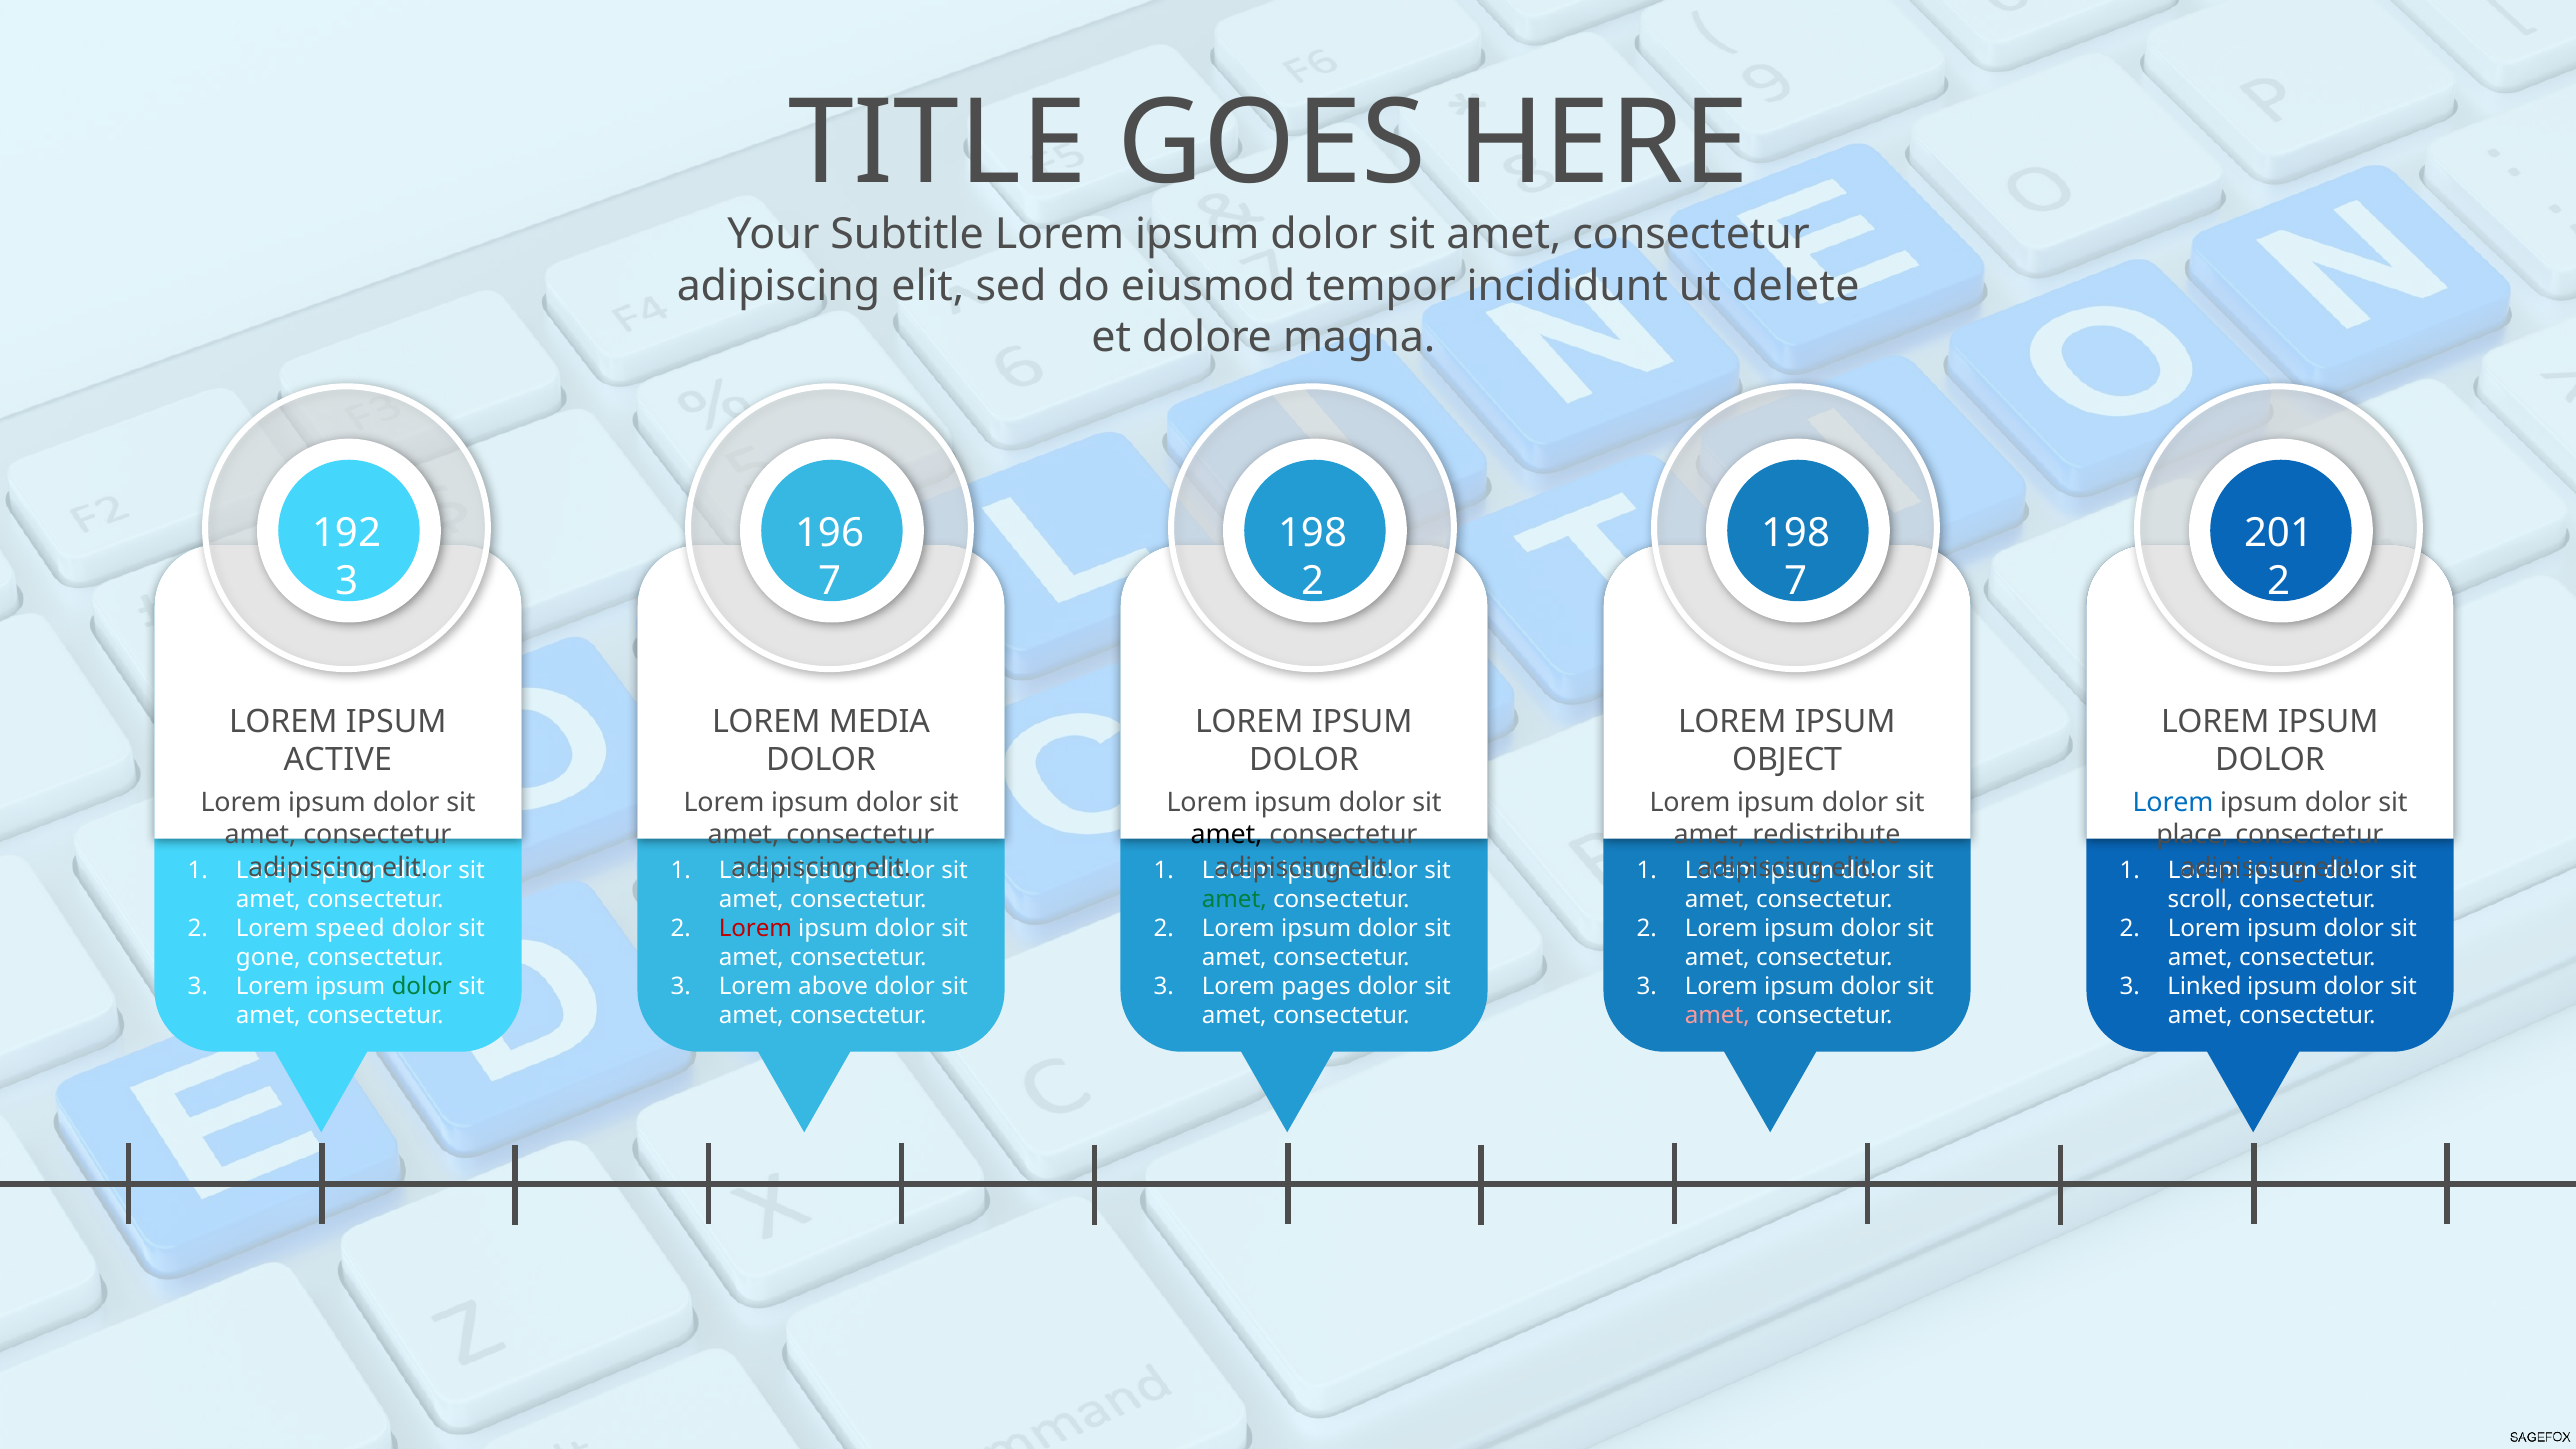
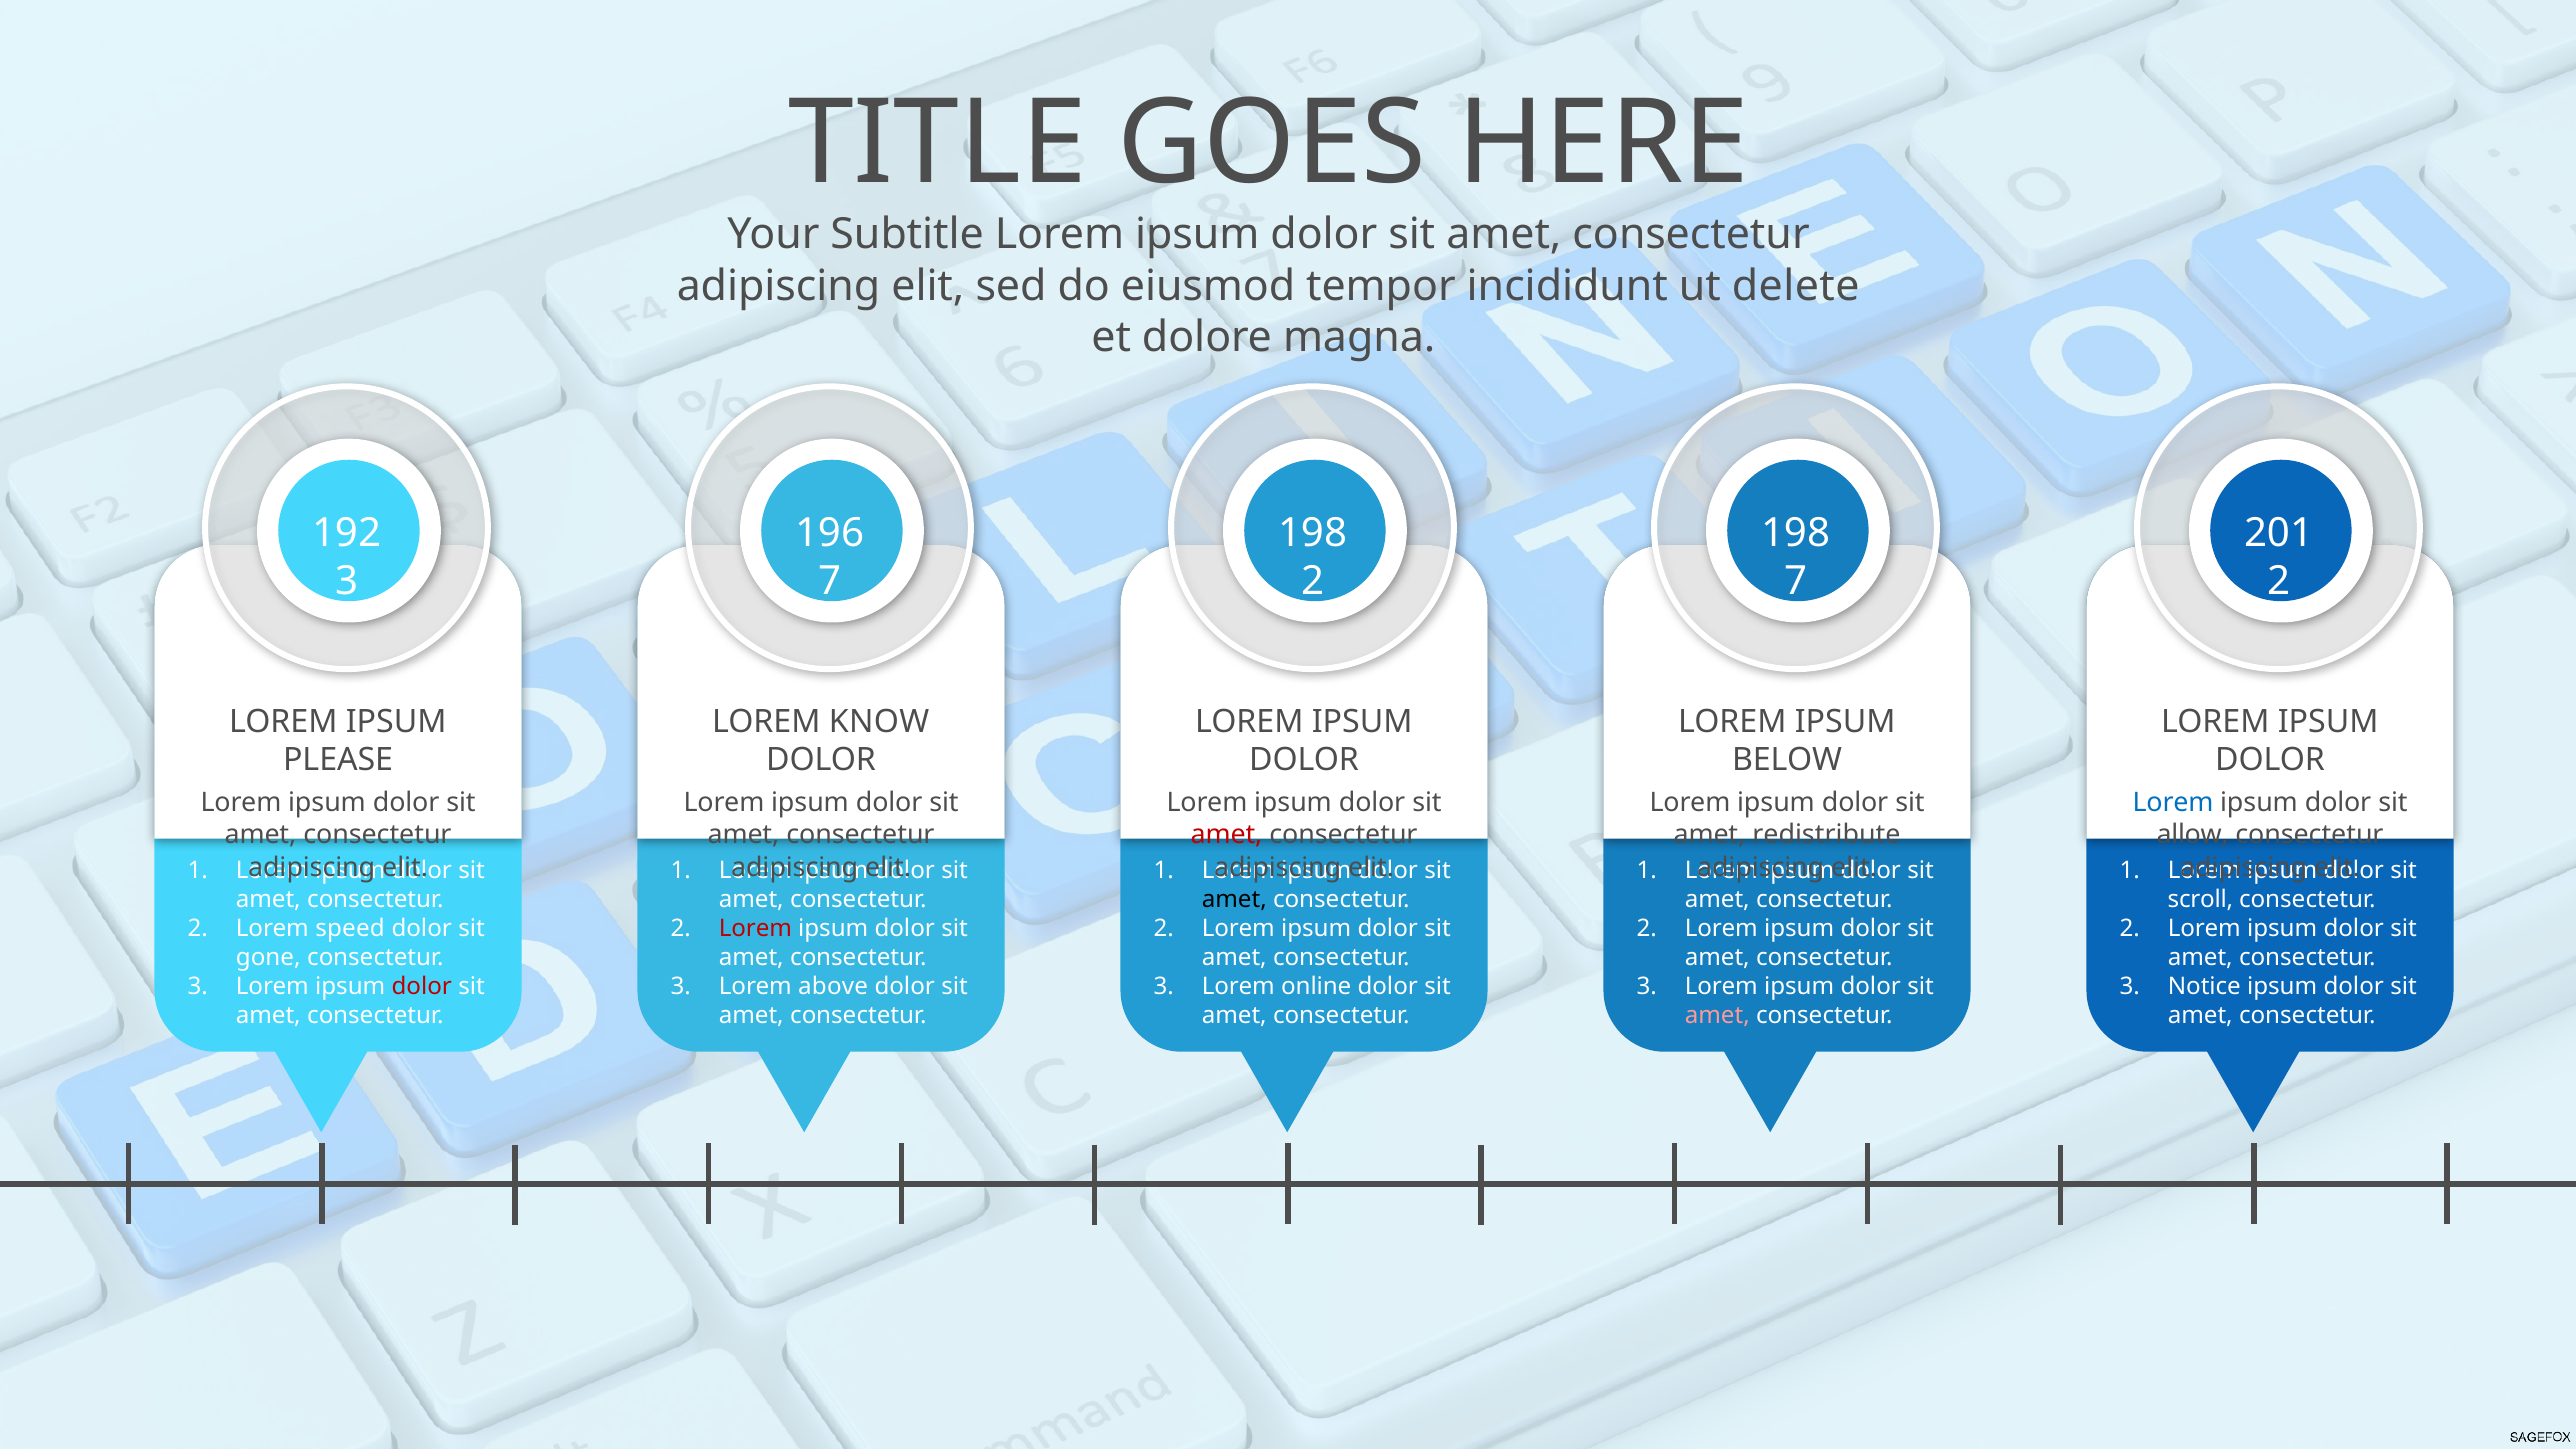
MEDIA: MEDIA -> KNOW
ACTIVE: ACTIVE -> PLEASE
OBJECT: OBJECT -> BELOW
amet at (1227, 835) colour: black -> red
place: place -> allow
amet at (1234, 899) colour: green -> black
dolor at (422, 986) colour: green -> red
pages: pages -> online
Linked: Linked -> Notice
